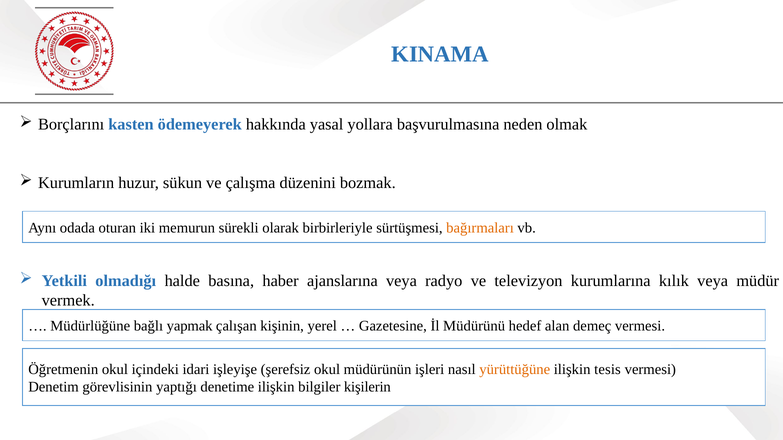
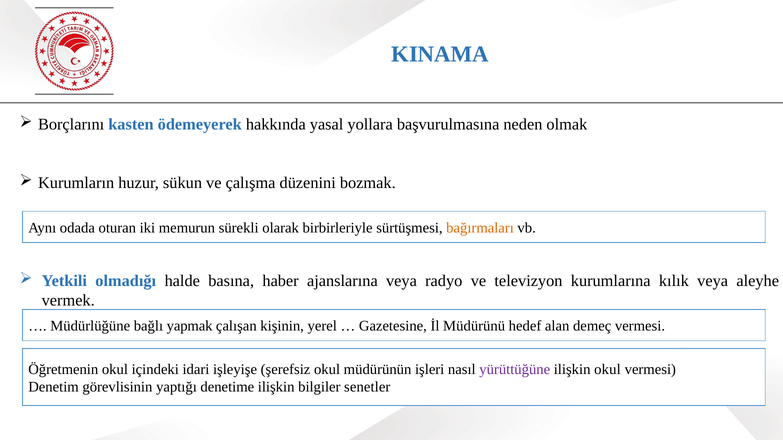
müdür: müdür -> aleyhe
yürüttüğüne colour: orange -> purple
ilişkin tesis: tesis -> okul
kişilerin: kişilerin -> senetler
